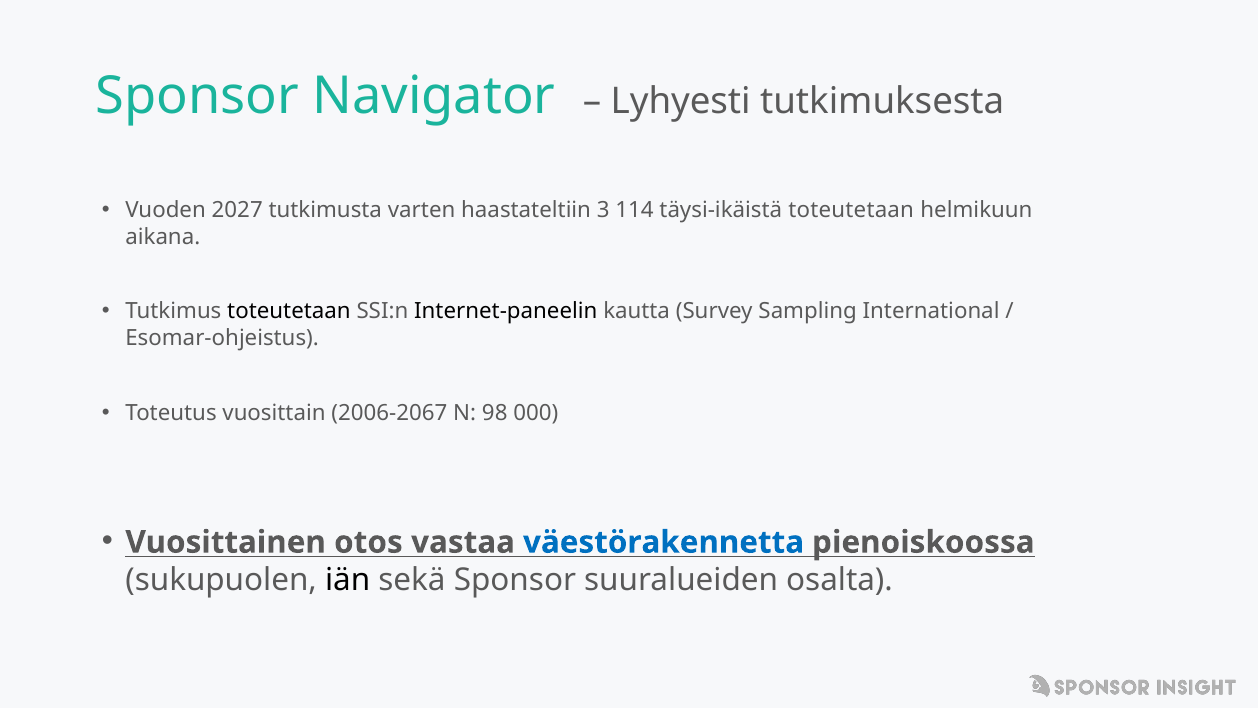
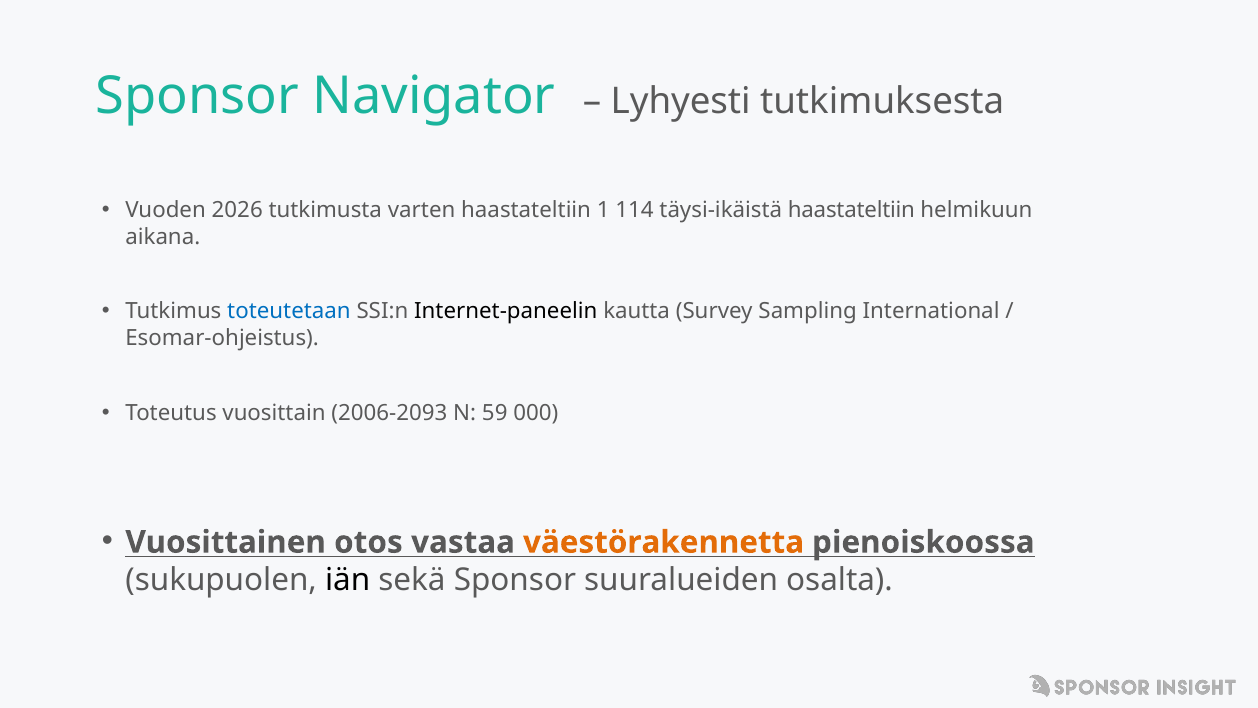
2027: 2027 -> 2026
3: 3 -> 1
täysi-ikäistä toteutetaan: toteutetaan -> haastateltiin
toteutetaan at (289, 311) colour: black -> blue
2006-2067: 2006-2067 -> 2006-2093
98: 98 -> 59
väestörakennetta colour: blue -> orange
